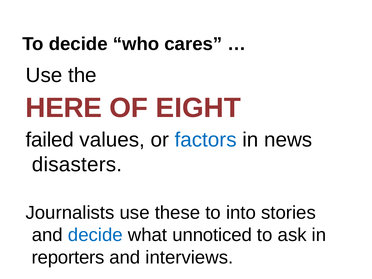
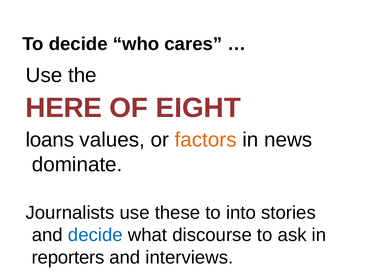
failed: failed -> loans
factors colour: blue -> orange
disasters: disasters -> dominate
unnoticed: unnoticed -> discourse
